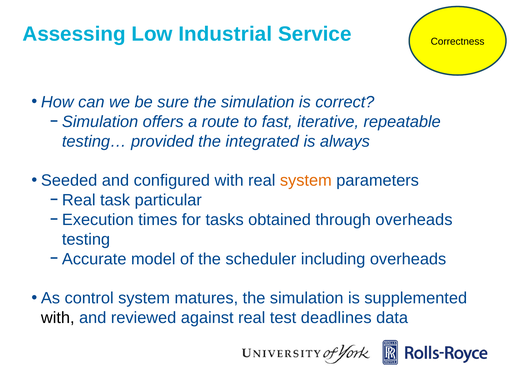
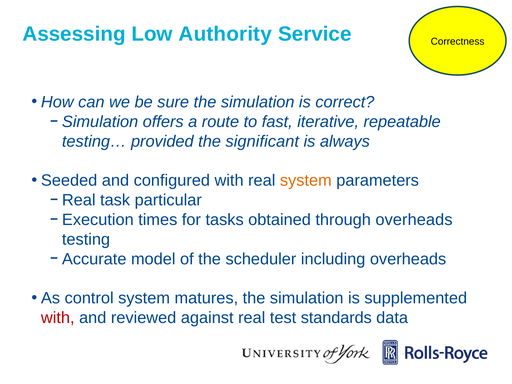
Industrial: Industrial -> Authority
integrated: integrated -> significant
with at (58, 318) colour: black -> red
deadlines: deadlines -> standards
